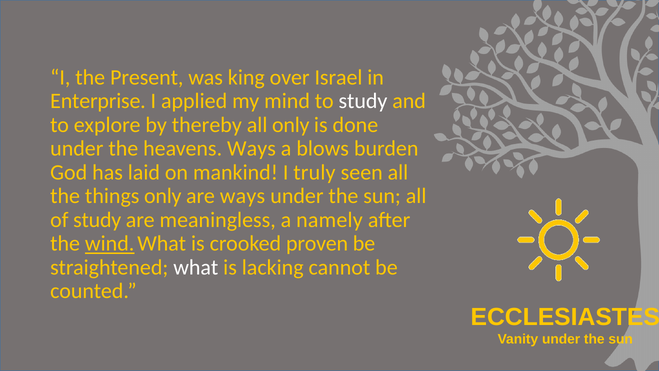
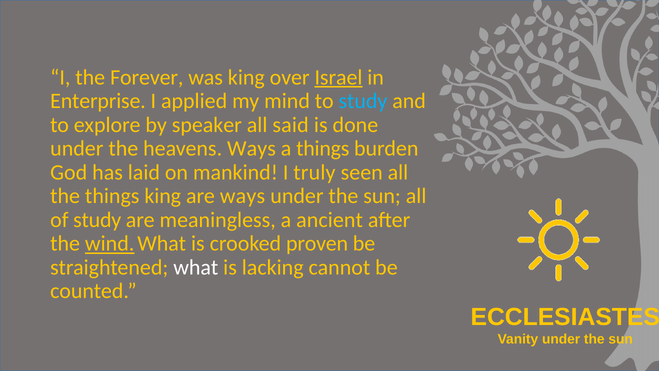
Present: Present -> Forever
Israel underline: none -> present
study at (363, 101) colour: white -> light blue
thereby: thereby -> speaker
all only: only -> said
a blows: blows -> things
things only: only -> king
namely: namely -> ancient
